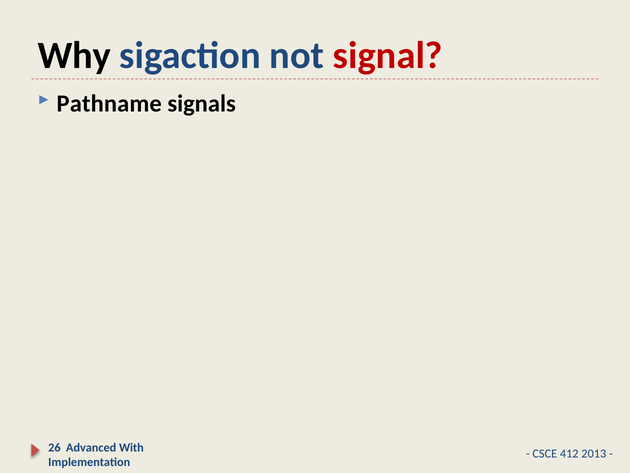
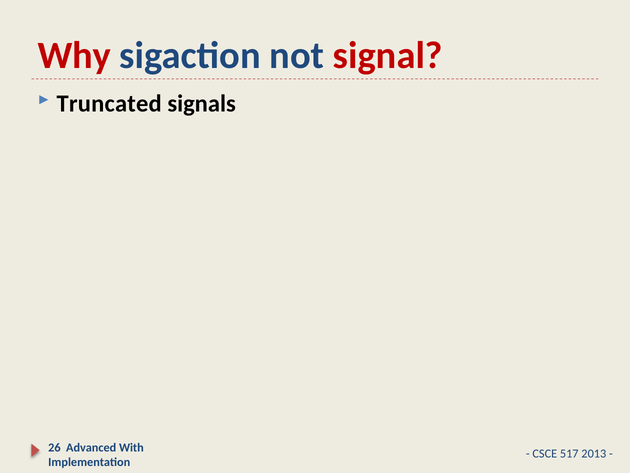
Why colour: black -> red
Pathname: Pathname -> Truncated
412: 412 -> 517
